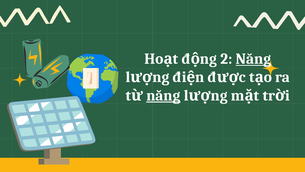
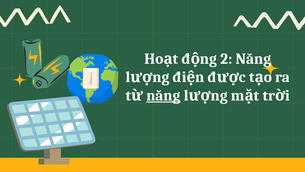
Năng at (253, 59) underline: present -> none
